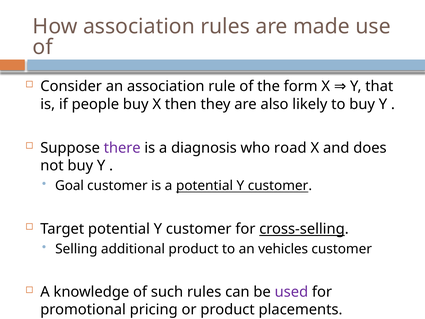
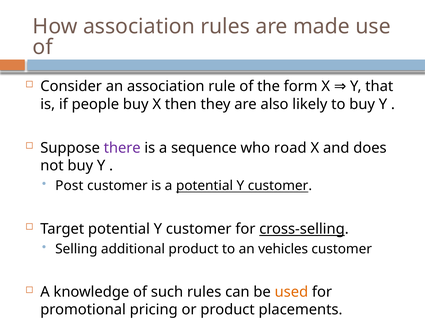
diagnosis: diagnosis -> sequence
Goal: Goal -> Post
used colour: purple -> orange
